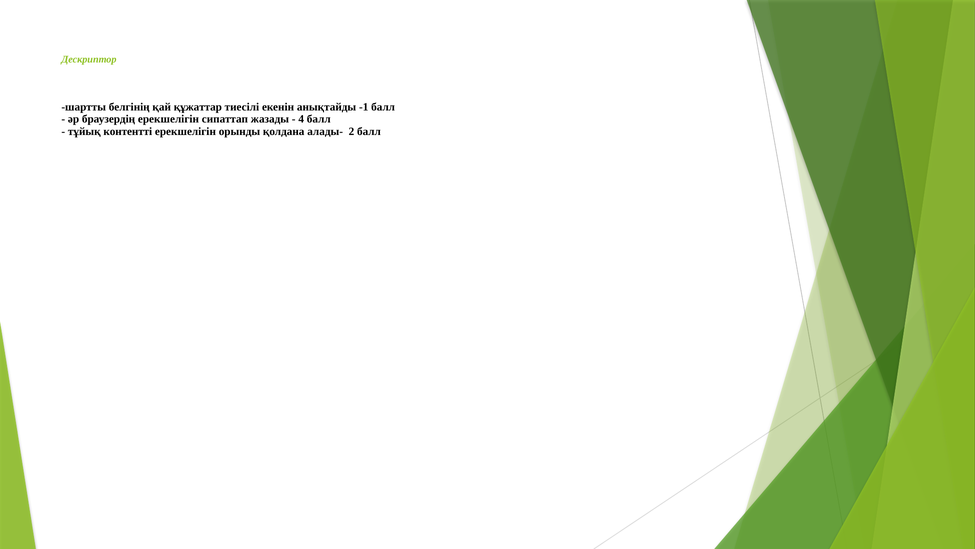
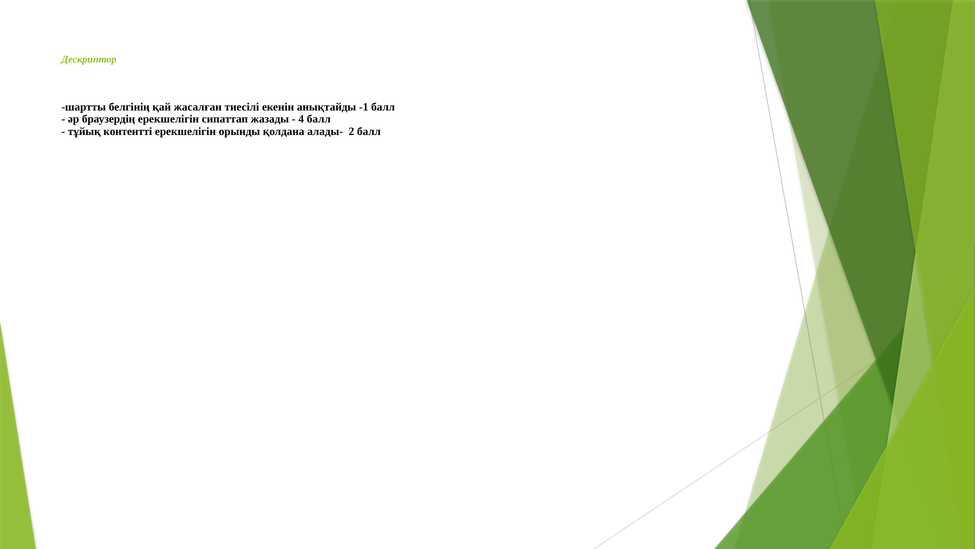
құжаттар: құжаттар -> жасалған
